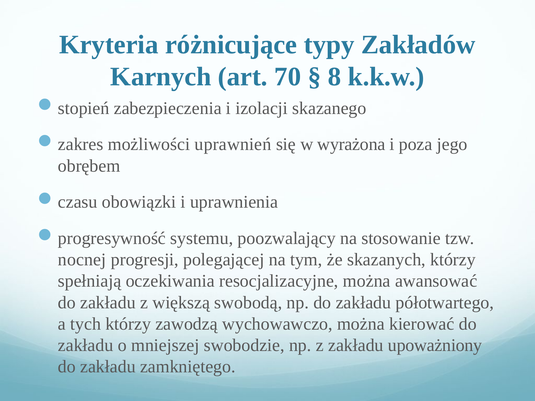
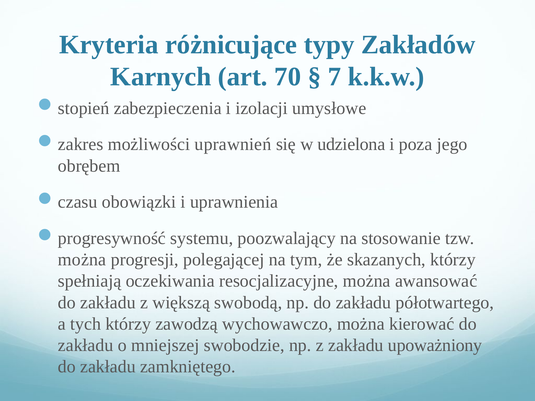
8: 8 -> 7
skazanego: skazanego -> umysłowe
wyrażona: wyrażona -> udzielona
nocnej at (82, 260): nocnej -> można
